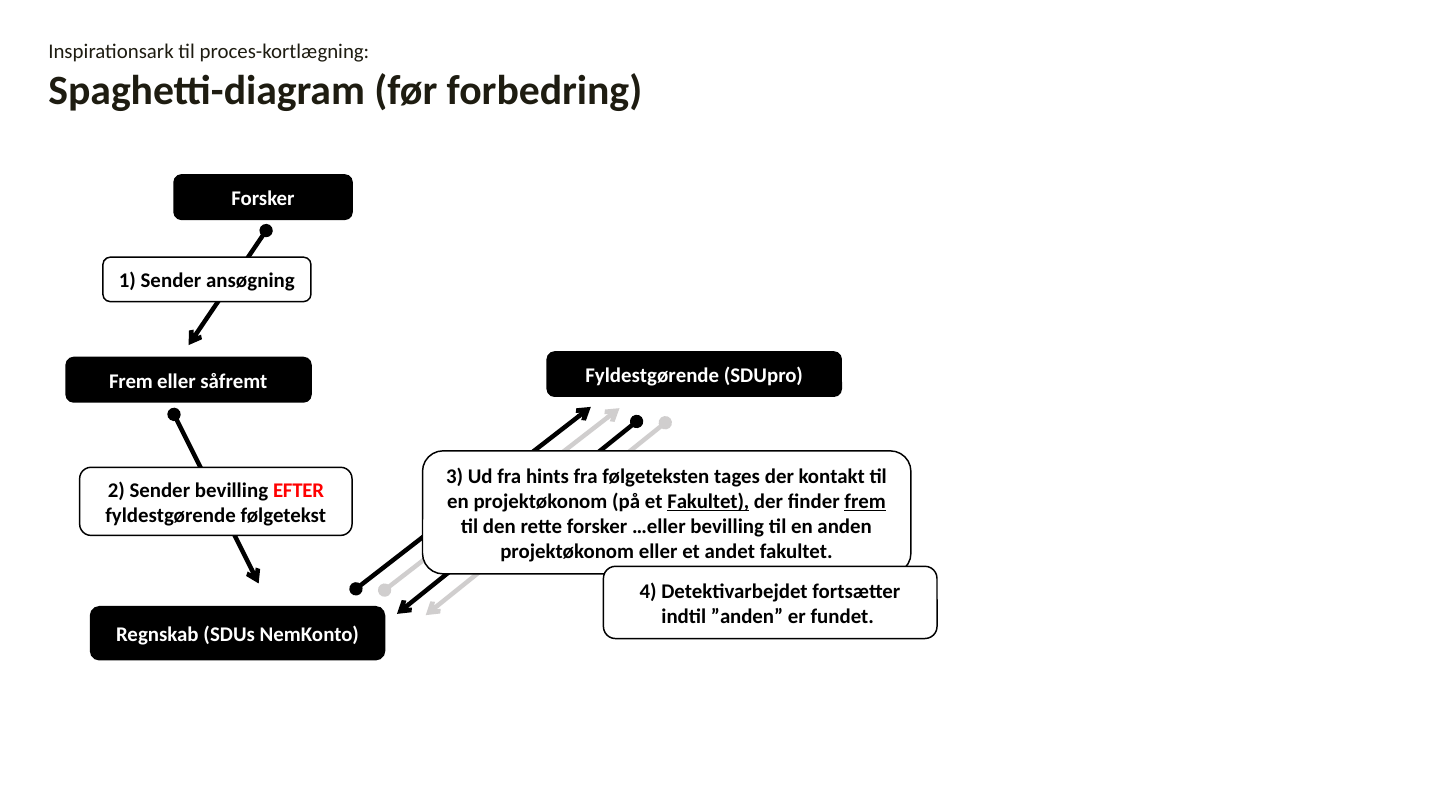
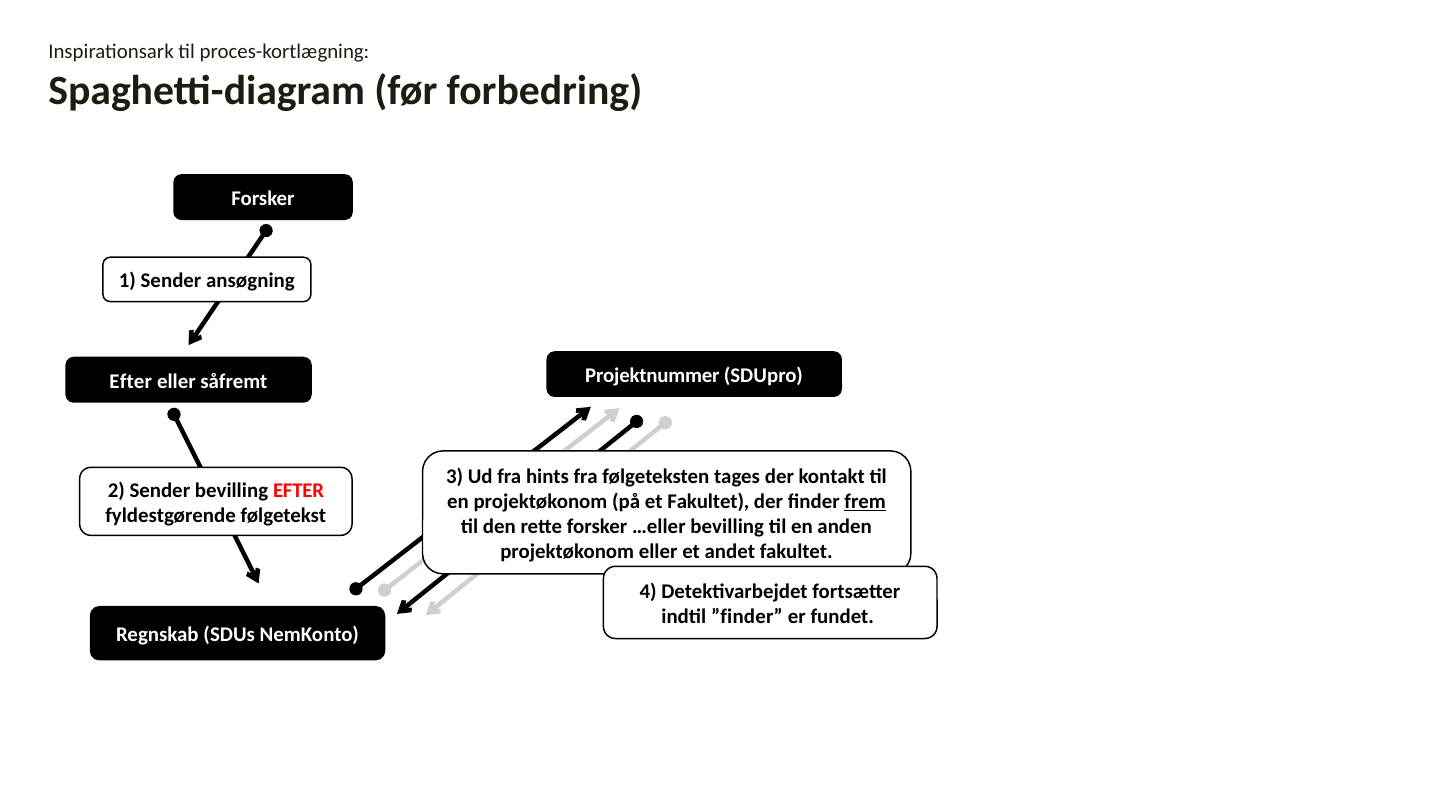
Fyldestgørende at (652, 376): Fyldestgørende -> Projektnummer
Frem at (131, 381): Frem -> Efter
Fakultet at (708, 501) underline: present -> none
”anden: ”anden -> ”finder
